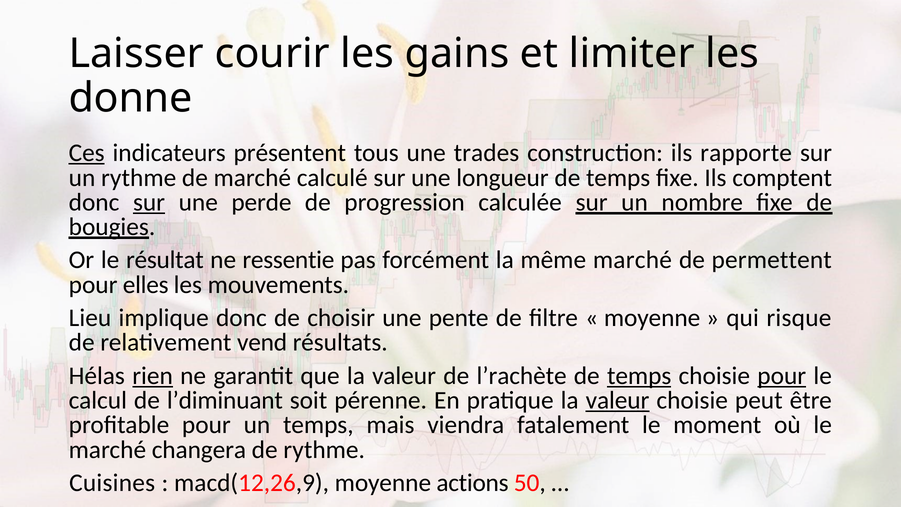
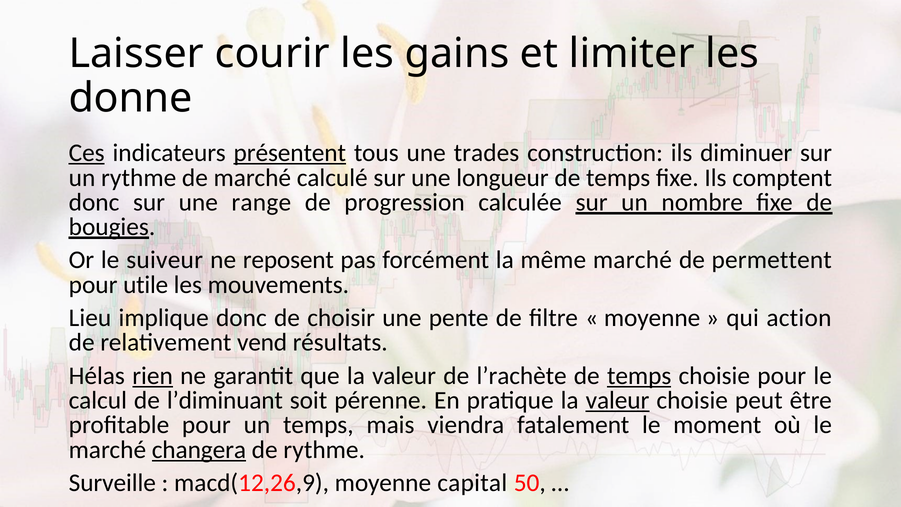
présentent underline: none -> present
rapporte: rapporte -> diminuer
sur at (149, 202) underline: present -> none
perde: perde -> range
résultat: résultat -> suiveur
ressentie: ressentie -> reposent
elles: elles -> utile
risque: risque -> action
pour at (782, 376) underline: present -> none
changera underline: none -> present
Cuisines: Cuisines -> Surveille
actions: actions -> capital
